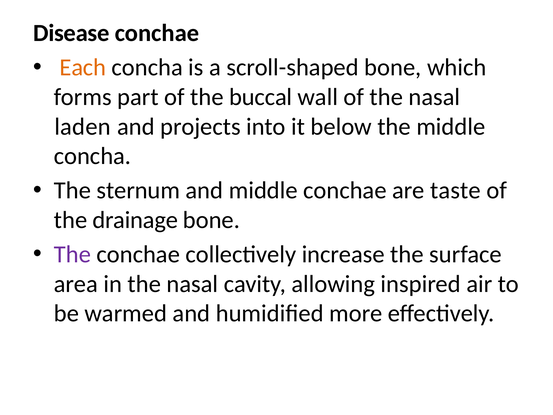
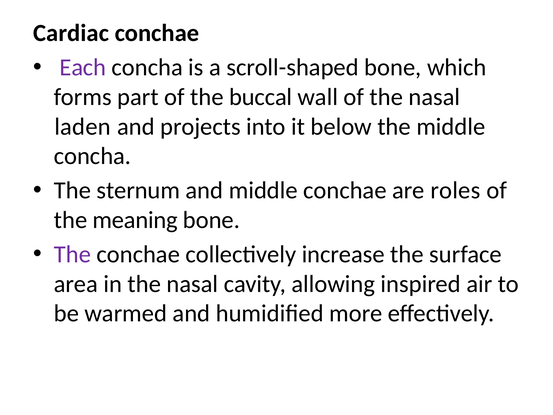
Disease: Disease -> Cardiac
Each colour: orange -> purple
taste: taste -> roles
drainage: drainage -> meaning
